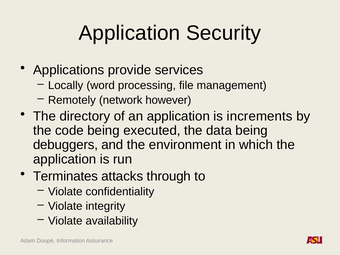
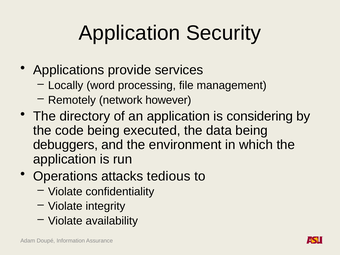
increments: increments -> considering
Terminates: Terminates -> Operations
through: through -> tedious
